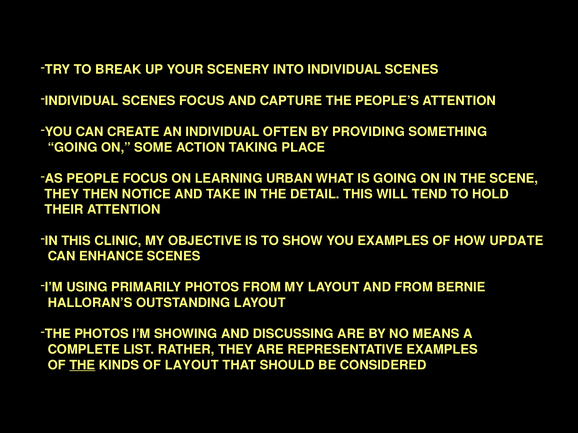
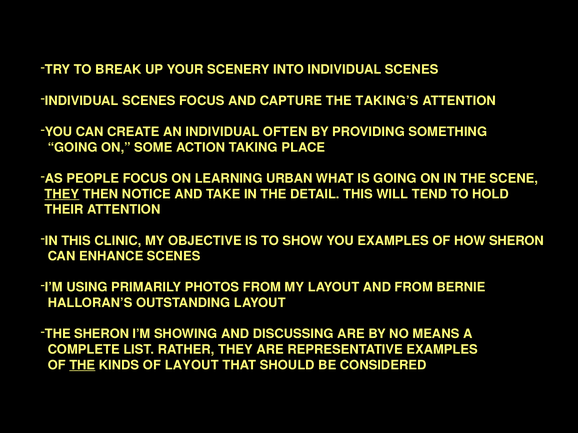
PEOPLE’S: PEOPLE’S -> TAKING’S
THEY at (62, 194) underline: none -> present
HOW UPDATE: UPDATE -> SHERON
THE PHOTOS: PHOTOS -> SHERON
